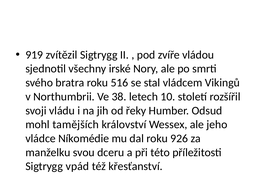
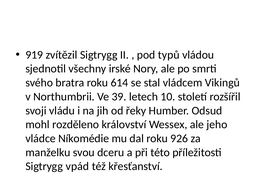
zvíře: zvíře -> typů
516: 516 -> 614
38: 38 -> 39
tamějších: tamějších -> rozděleno
